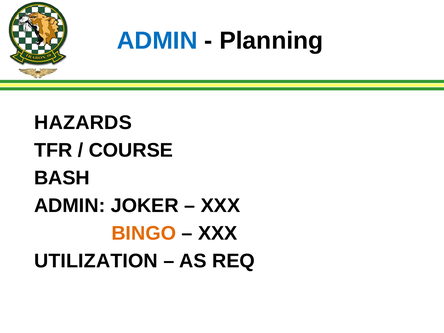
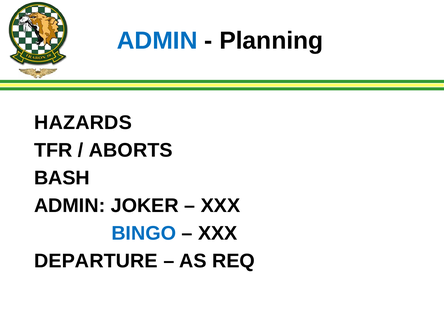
COURSE: COURSE -> ABORTS
BINGO colour: orange -> blue
UTILIZATION: UTILIZATION -> DEPARTURE
